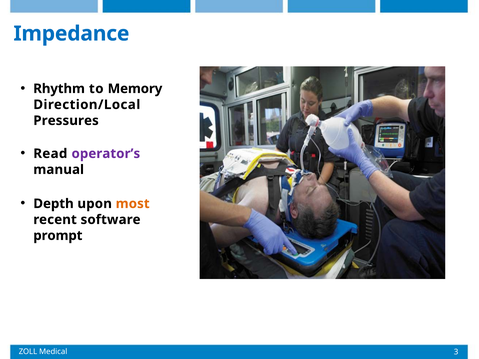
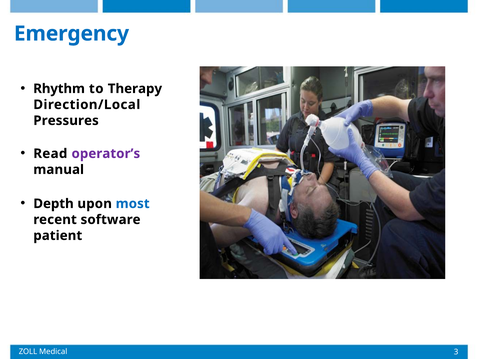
Impedance: Impedance -> Emergency
Memory: Memory -> Therapy
most colour: orange -> blue
prompt: prompt -> patient
